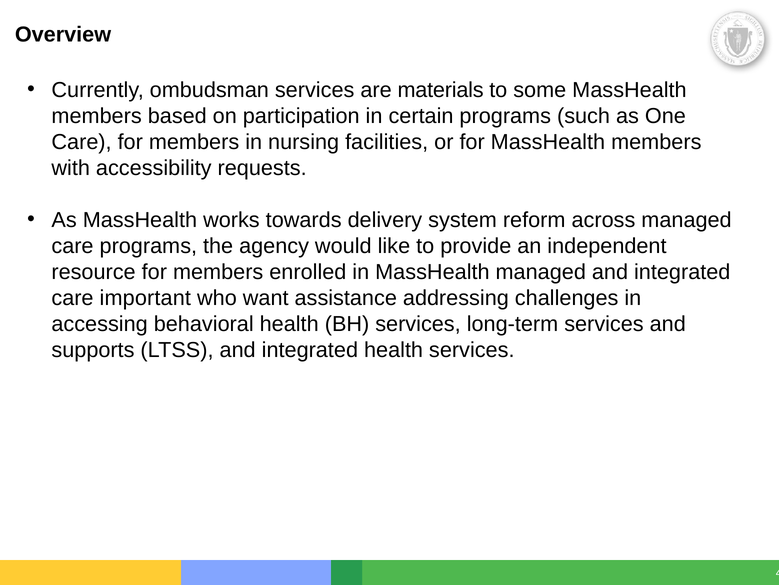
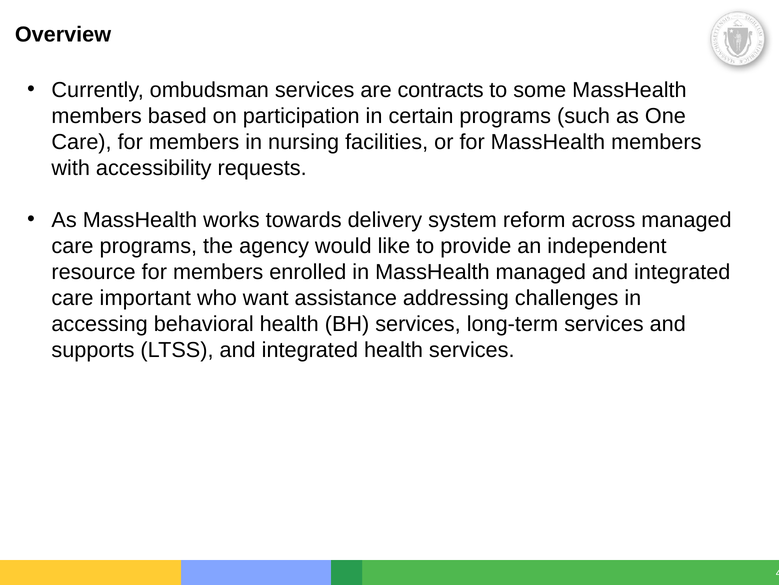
materials: materials -> contracts
